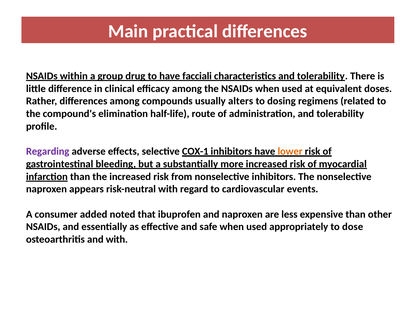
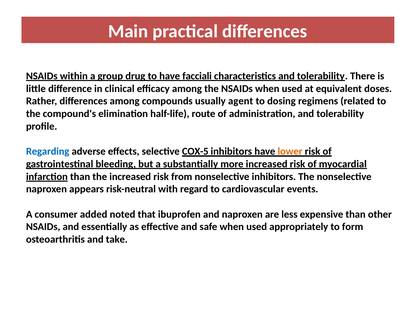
alters: alters -> agent
Regarding colour: purple -> blue
COX-1: COX-1 -> COX-5
dose: dose -> form
and with: with -> take
